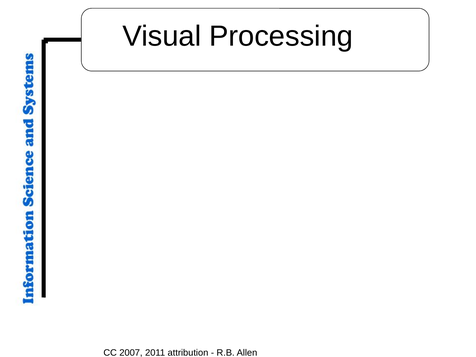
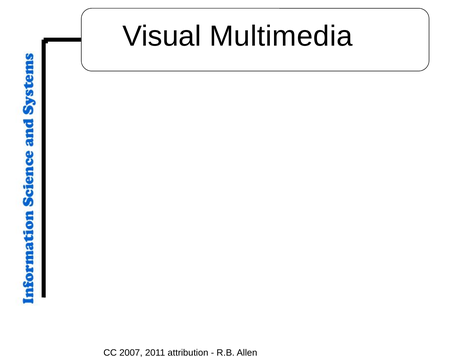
Processing: Processing -> Multimedia
